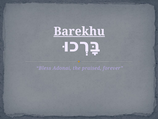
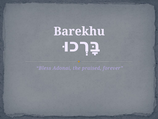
Barekhu underline: present -> none
